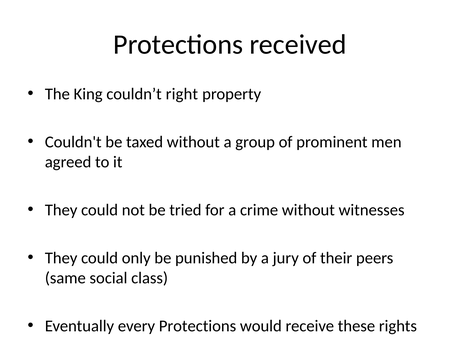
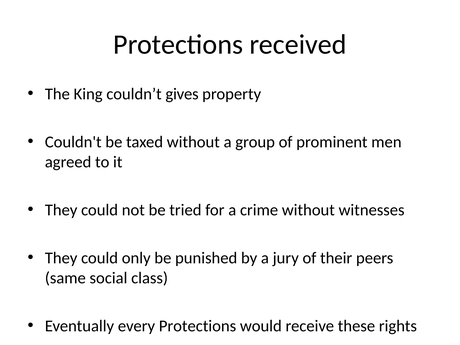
right: right -> gives
